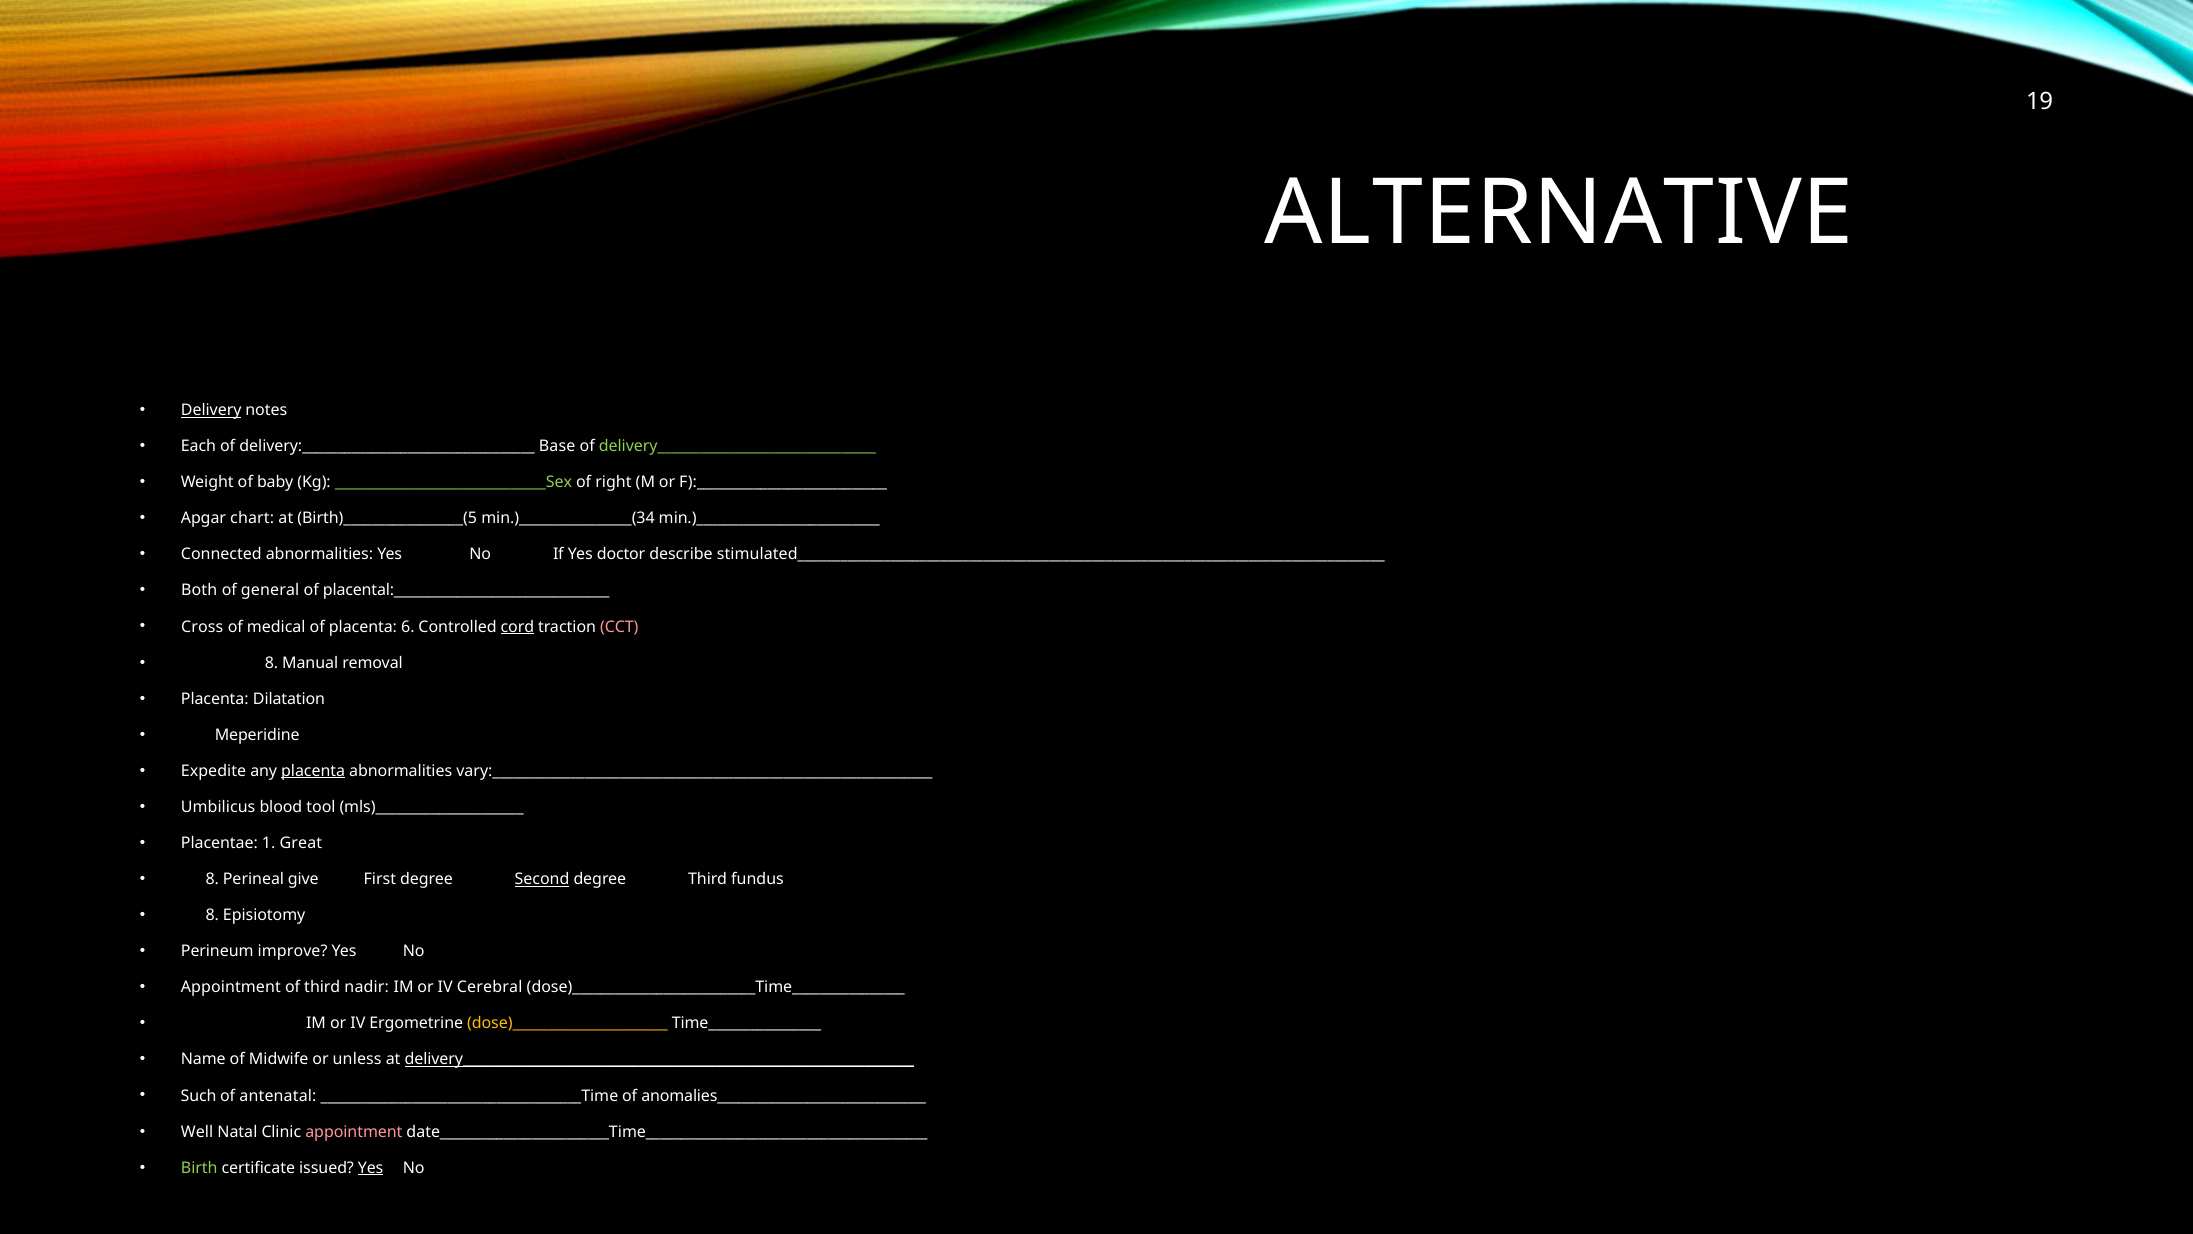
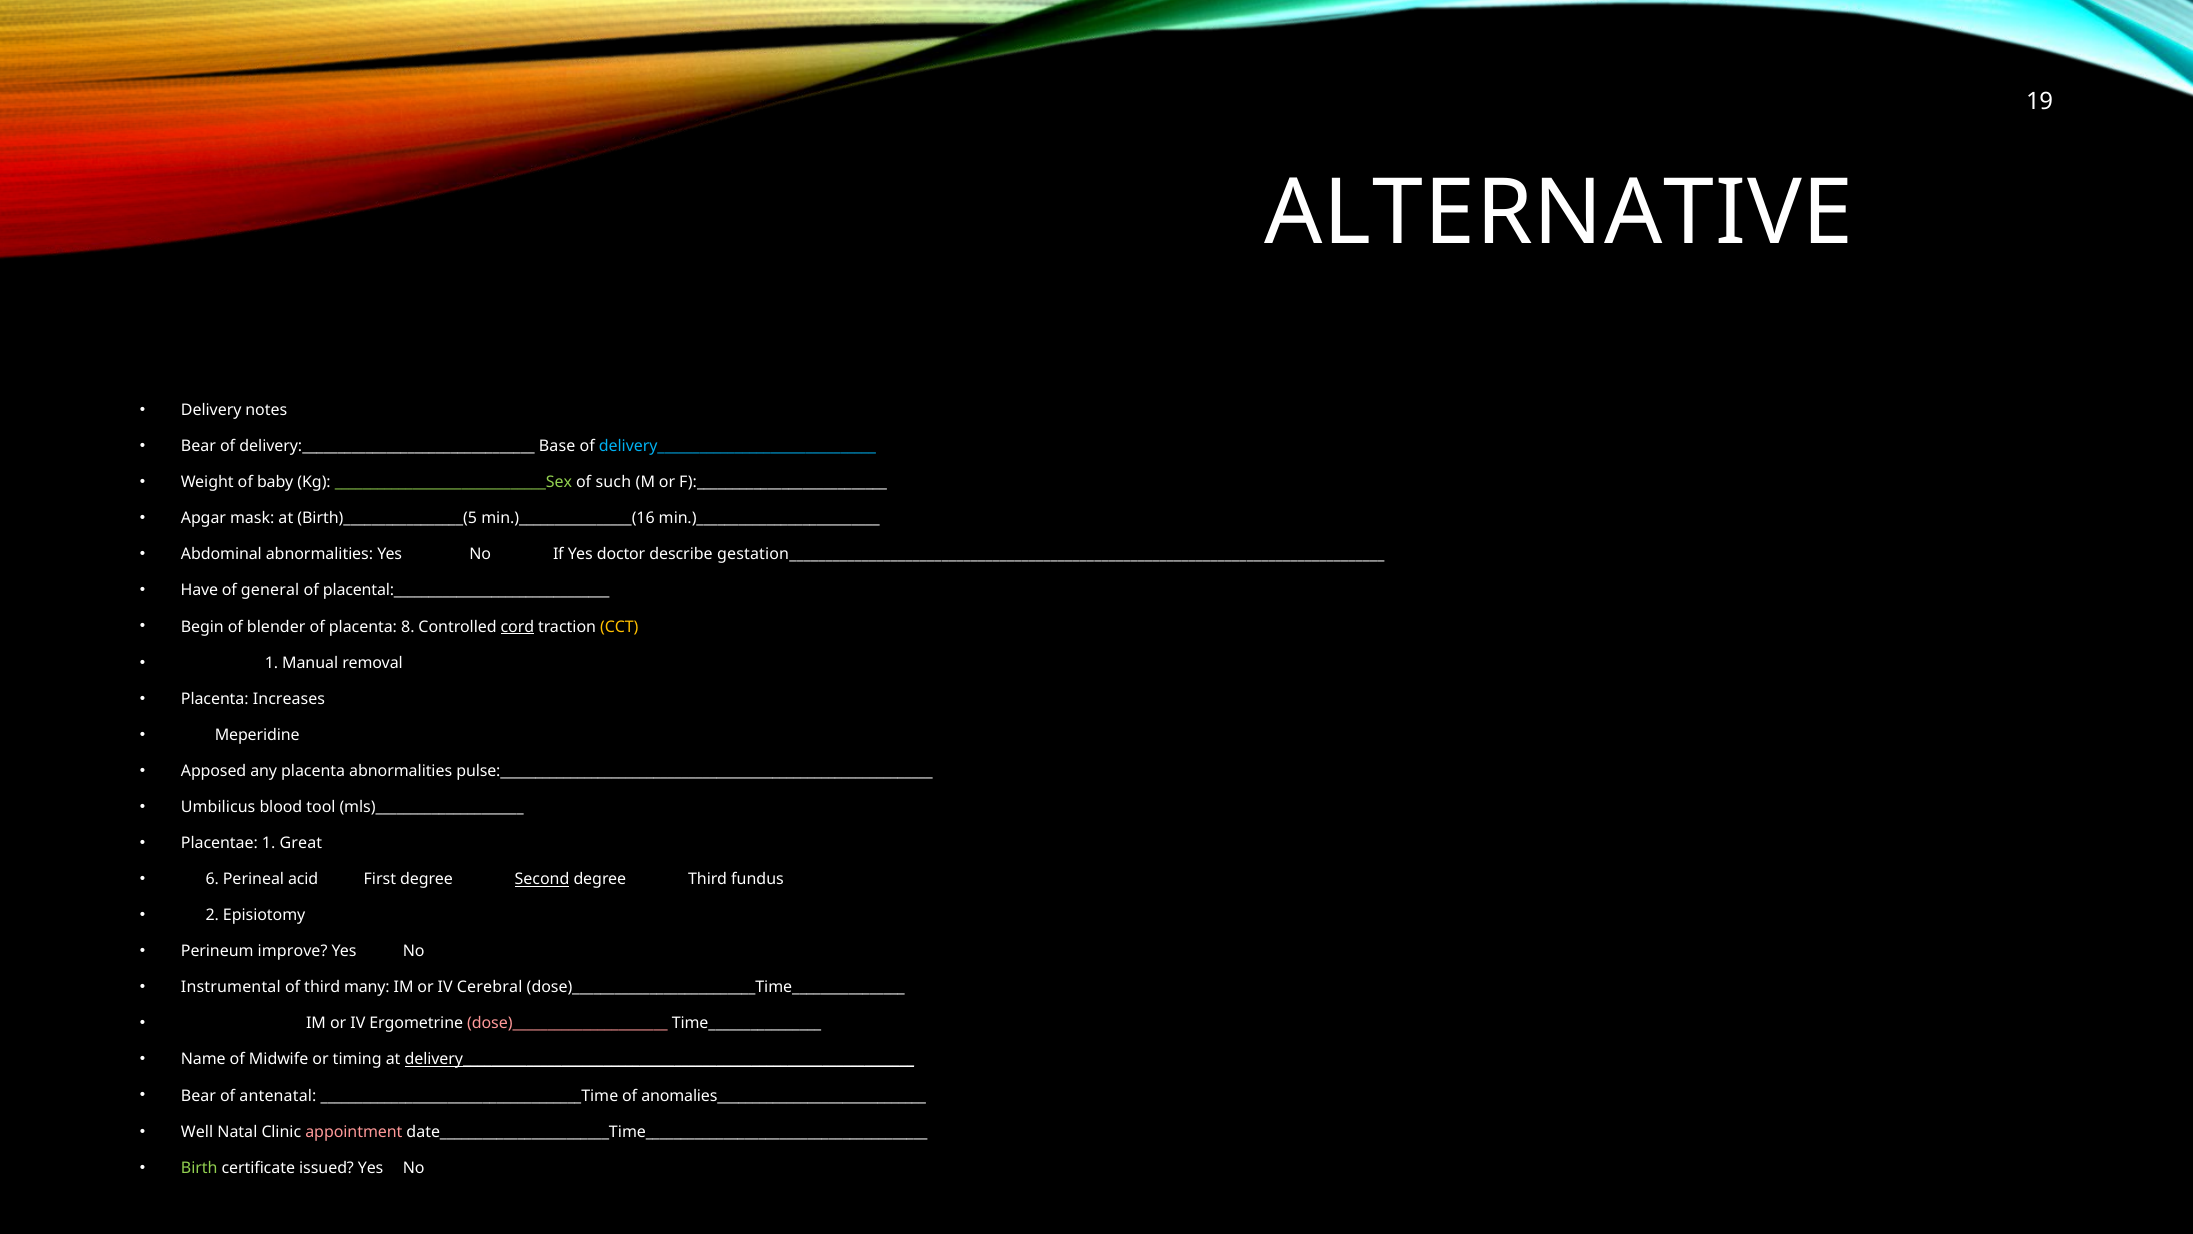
Delivery underline: present -> none
Each at (198, 446): Each -> Bear
delivery_______________________________ colour: light green -> light blue
right: right -> such
chart: chart -> mask
min.)________________(34: min.)________________(34 -> min.)________________(16
Connected: Connected -> Abdominal
stimulated__________________________________________________________________________________: stimulated__________________________________________________________________________________ -> gestation__________________________________________________________________________________
Both: Both -> Have
Cross: Cross -> Begin
medical: medical -> blender
6: 6 -> 8
CCT colour: pink -> yellow
8 at (272, 663): 8 -> 1
Dilatation: Dilatation -> Increases
Expedite: Expedite -> Apposed
placenta at (313, 771) underline: present -> none
vary:______________________________________________________________: vary:______________________________________________________________ -> pulse:______________________________________________________________
8 at (212, 879): 8 -> 6
give: give -> acid
8 at (212, 915): 8 -> 2
Appointment at (231, 987): Appointment -> Instrumental
nadir: nadir -> many
dose)______________________ colour: yellow -> pink
unless: unless -> timing
Such at (199, 1095): Such -> Bear
Yes at (371, 1168) underline: present -> none
